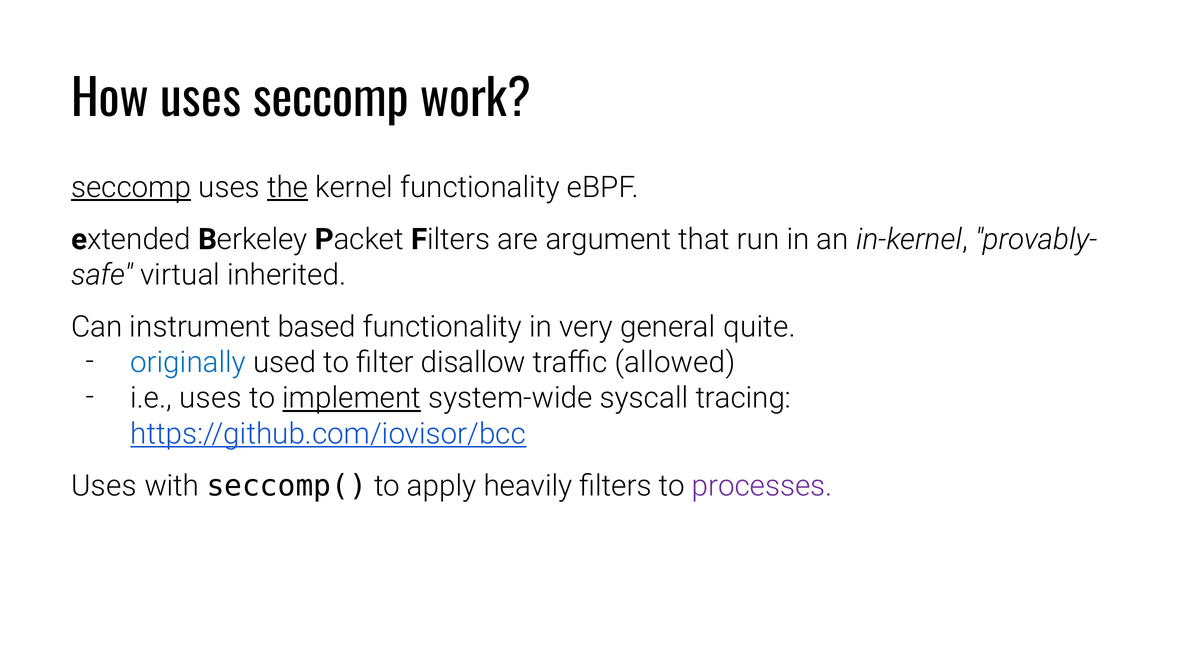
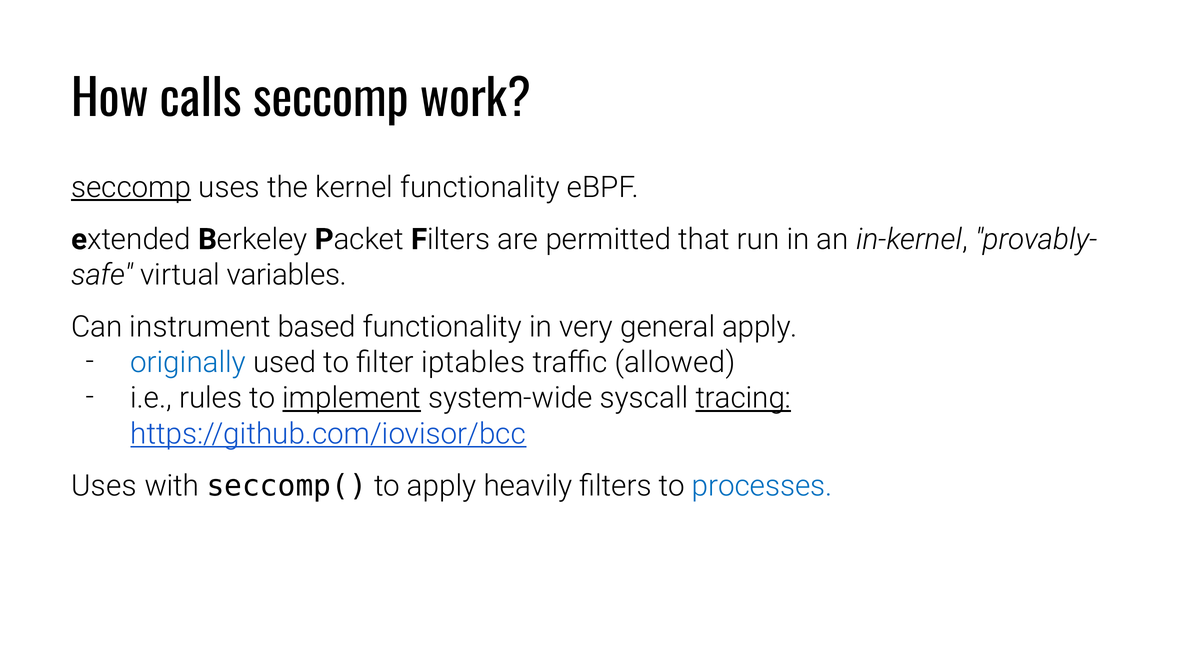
How uses: uses -> calls
the underline: present -> none
argument: argument -> permitted
inherited: inherited -> variables
general quite: quite -> apply
disallow: disallow -> iptables
i.e uses: uses -> rules
tracing underline: none -> present
processes colour: purple -> blue
